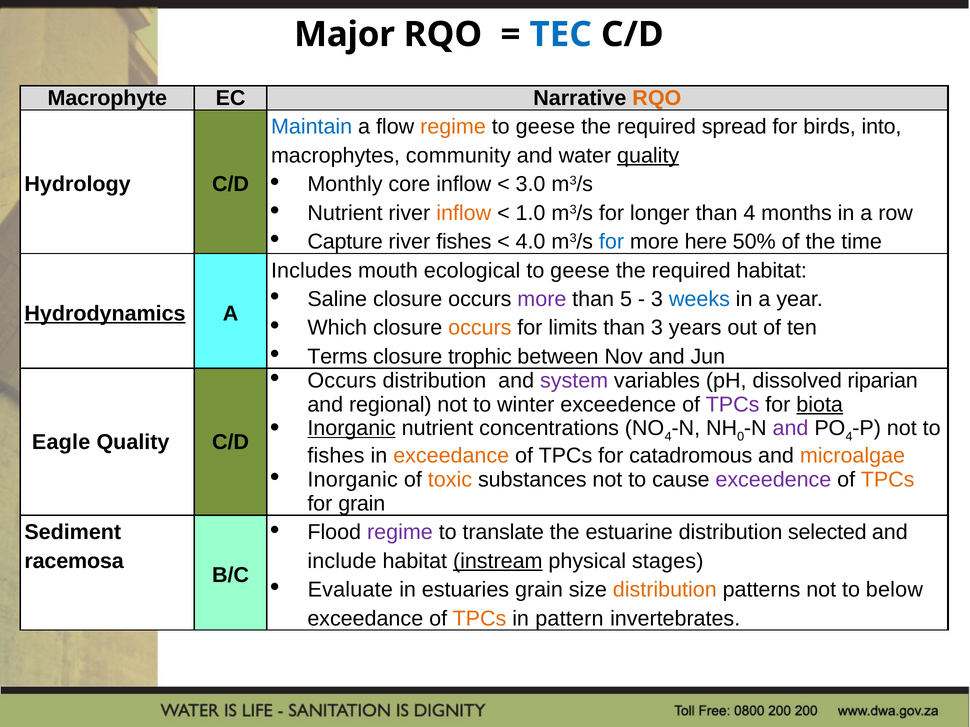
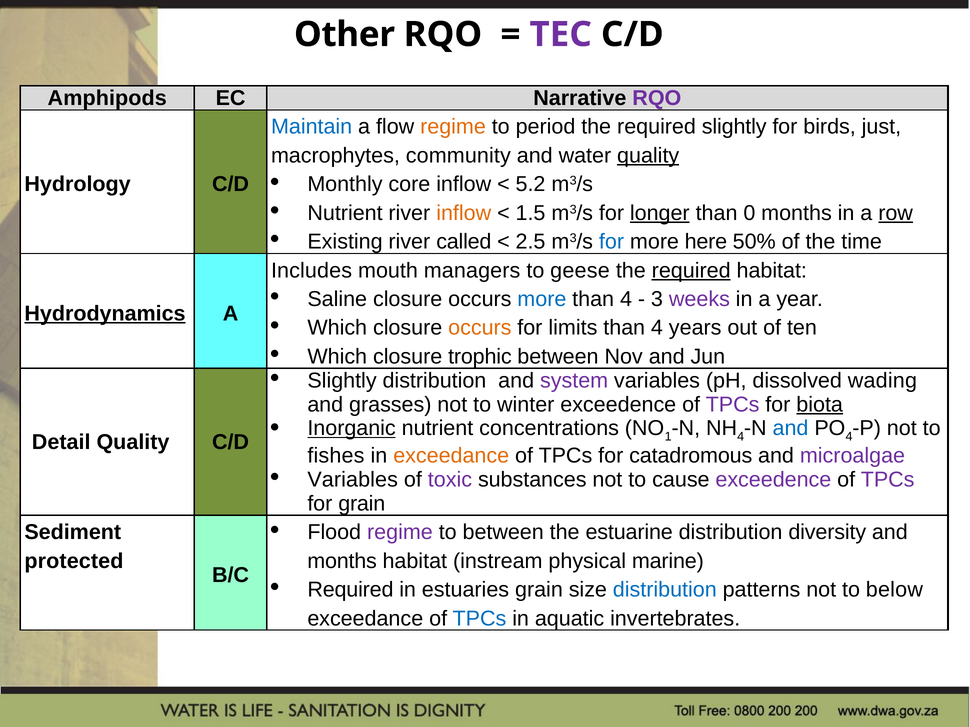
Major: Major -> Other
TEC colour: blue -> purple
Macrophyte: Macrophyte -> Amphipods
RQO at (657, 98) colour: orange -> purple
geese at (545, 127): geese -> period
required spread: spread -> slightly
into: into -> just
3.0: 3.0 -> 5.2
1.0: 1.0 -> 1.5
longer underline: none -> present
than 4: 4 -> 0
row underline: none -> present
Capture: Capture -> Existing
river fishes: fishes -> called
4.0: 4.0 -> 2.5
ecological: ecological -> managers
required at (691, 271) underline: none -> present
more at (542, 299) colour: purple -> blue
5 at (626, 299): 5 -> 4
weeks colour: blue -> purple
3 at (657, 328): 3 -> 4
Terms at (337, 357): Terms -> Which
Occurs at (342, 381): Occurs -> Slightly
riparian: riparian -> wading
regional: regional -> grasses
4 at (668, 437): 4 -> 1
0 at (741, 437): 0 -> 4
and at (790, 429) colour: purple -> blue
Eagle: Eagle -> Detail
microalgae colour: orange -> purple
Inorganic at (353, 480): Inorganic -> Variables
toxic colour: orange -> purple
TPCs at (888, 480) colour: orange -> purple
to translate: translate -> between
selected: selected -> diversity
racemosa: racemosa -> protected
include at (342, 561): include -> months
instream underline: present -> none
stages: stages -> marine
Evaluate at (350, 590): Evaluate -> Required
distribution at (665, 590) colour: orange -> blue
TPCs at (479, 619) colour: orange -> blue
pattern: pattern -> aquatic
